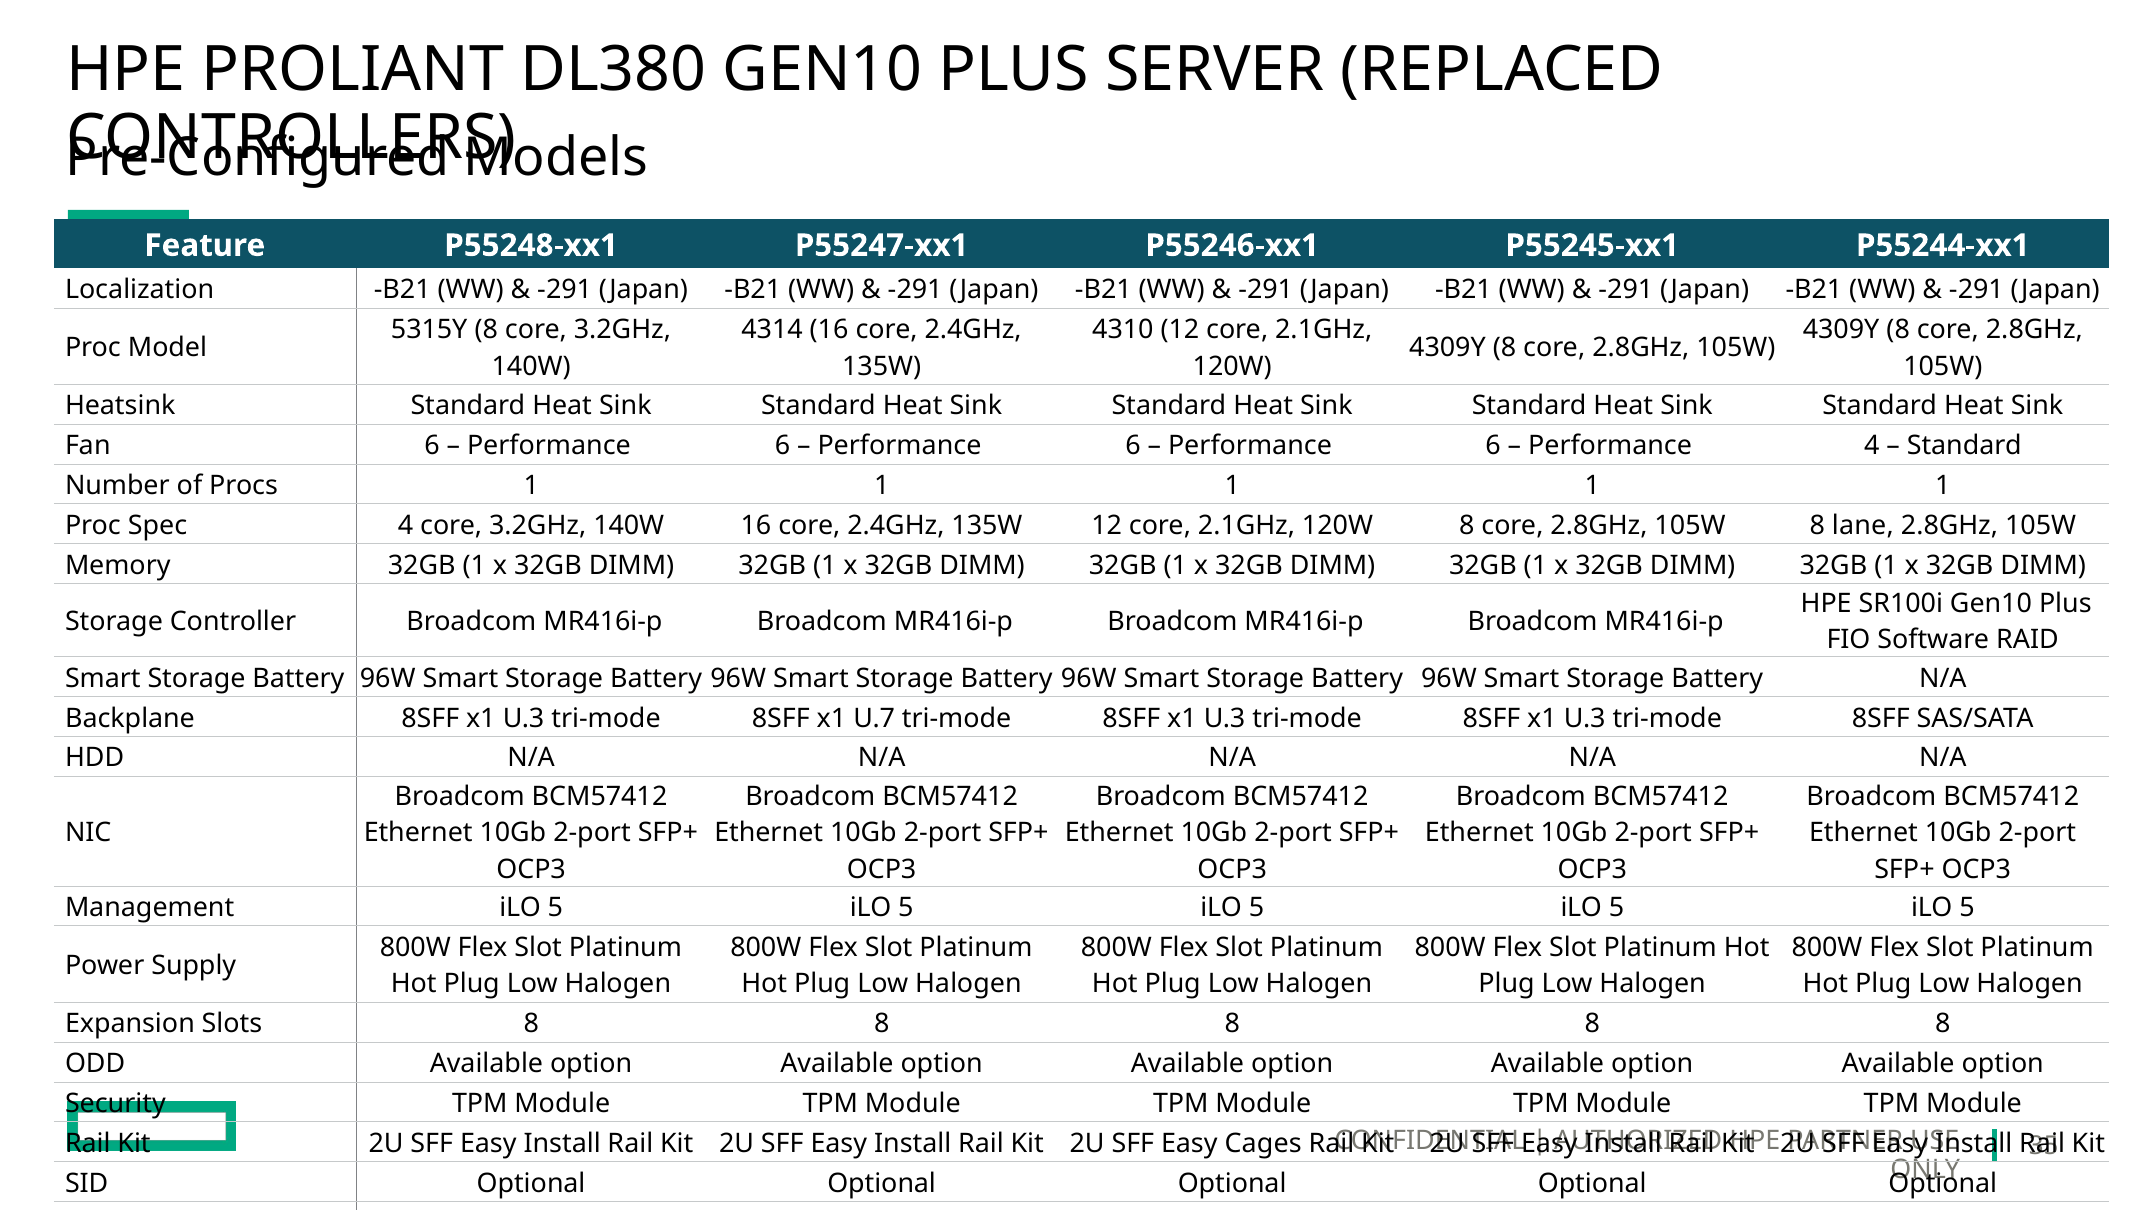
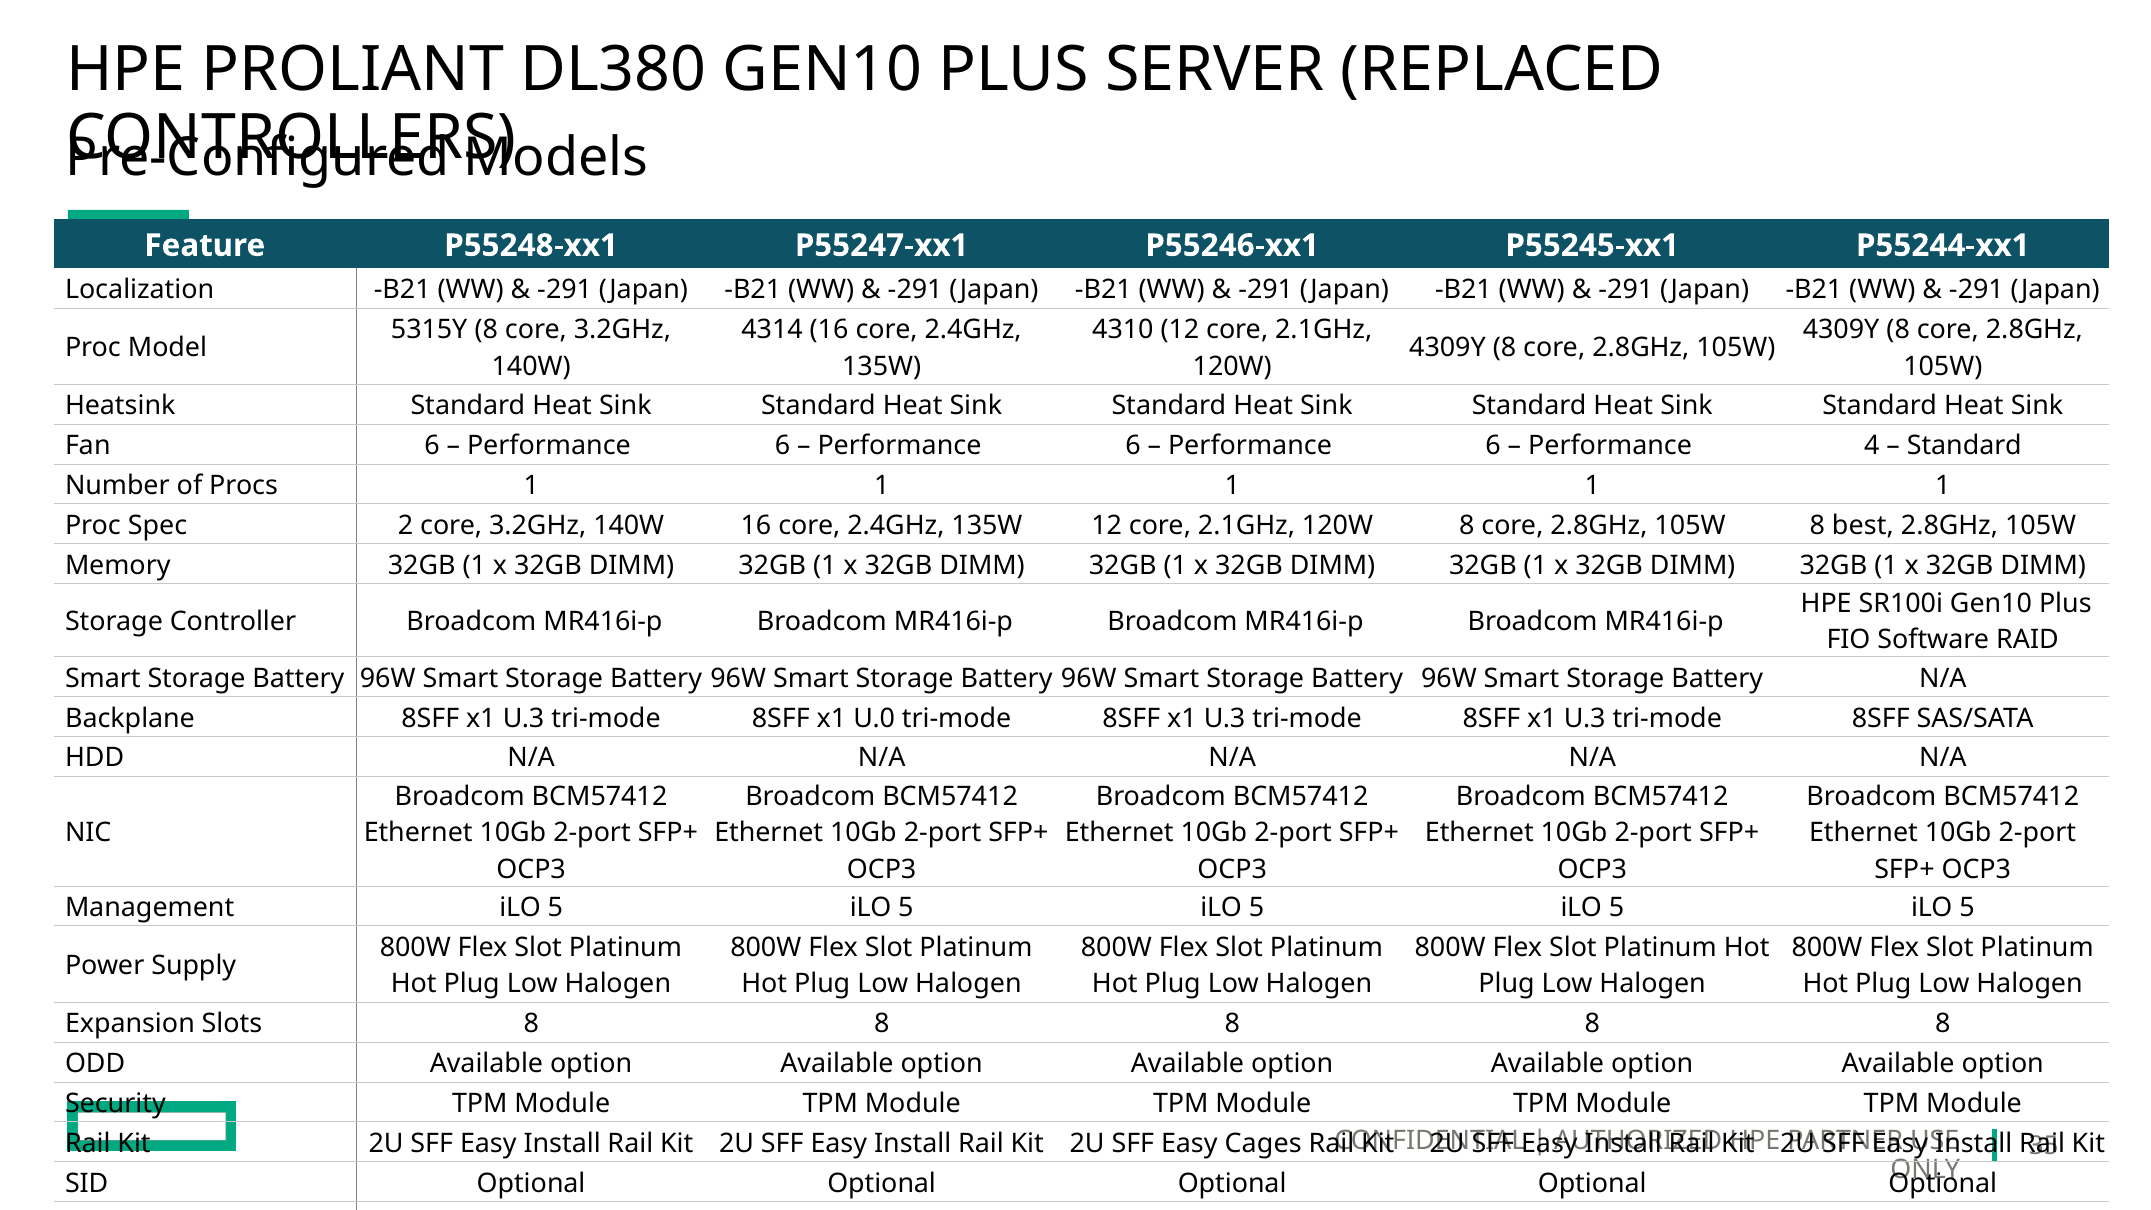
Spec 4: 4 -> 2
lane: lane -> best
U.7: U.7 -> U.0
